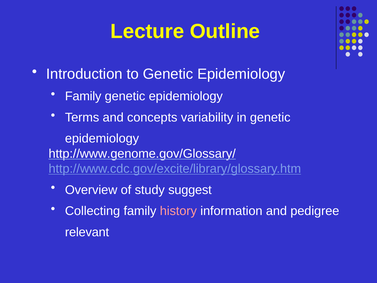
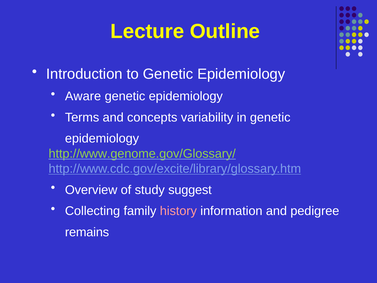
Family at (83, 96): Family -> Aware
http://www.genome.gov/Glossary/ colour: white -> light green
relevant: relevant -> remains
